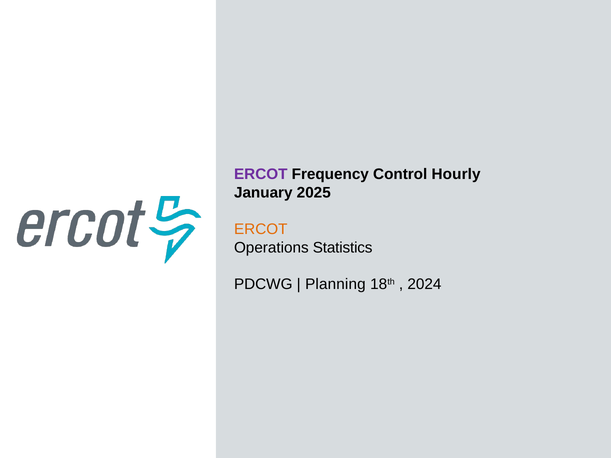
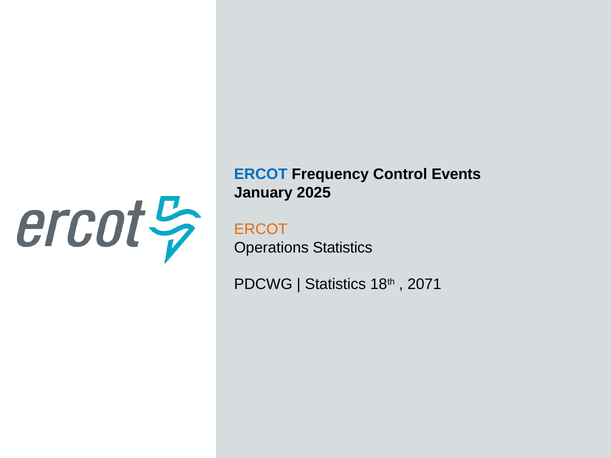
ERCOT at (261, 174) colour: purple -> blue
Hourly: Hourly -> Events
Planning at (335, 284): Planning -> Statistics
2024: 2024 -> 2071
